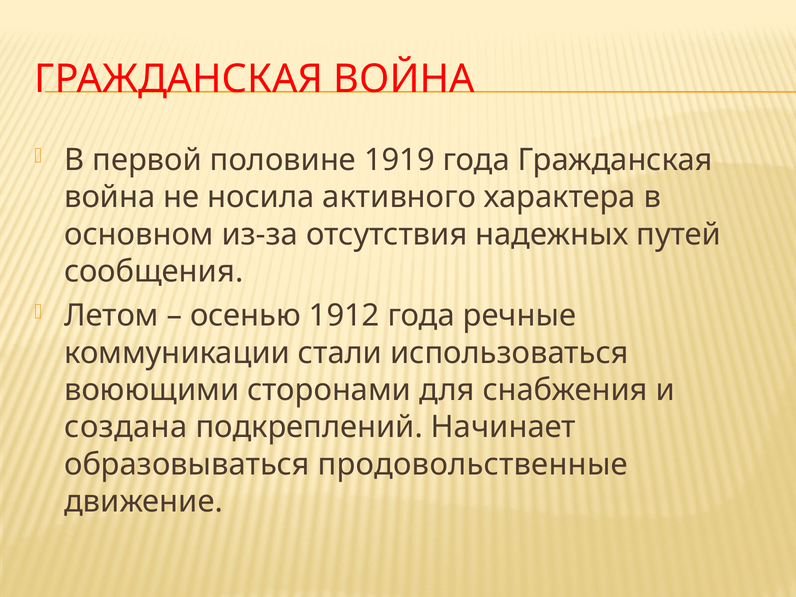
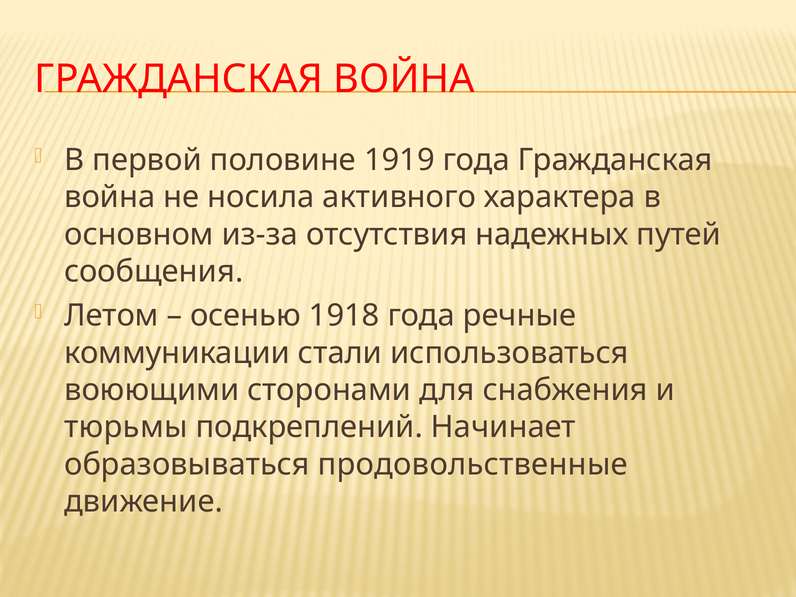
1912: 1912 -> 1918
создана: создана -> тюрьмы
